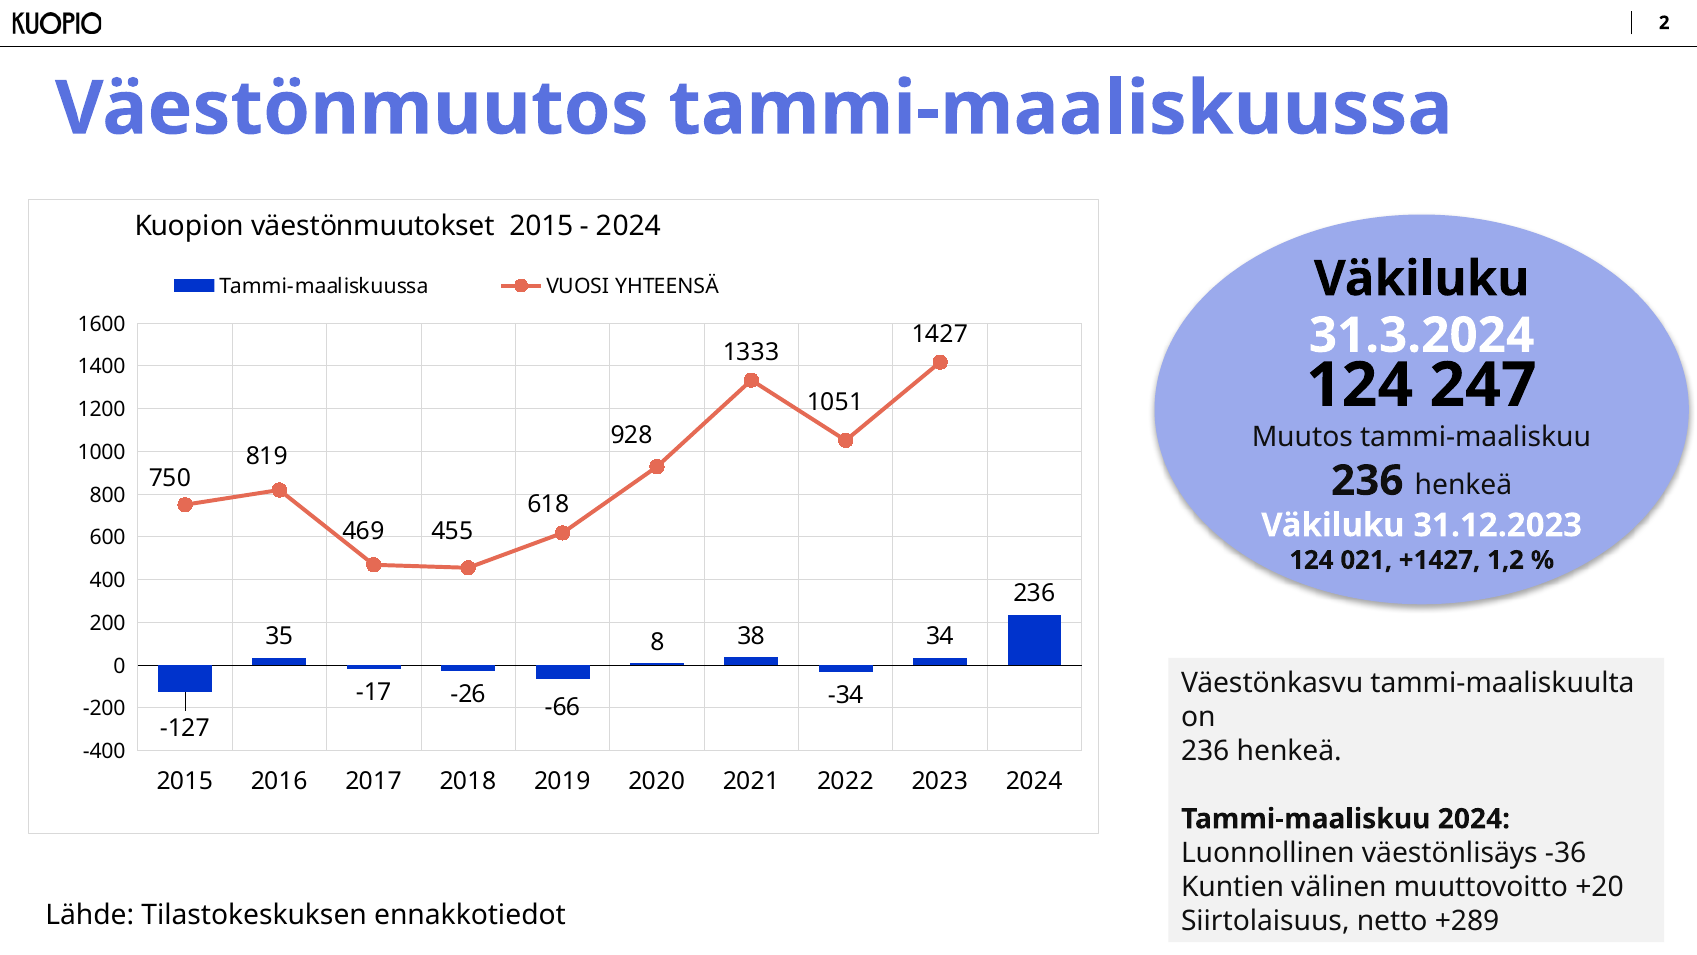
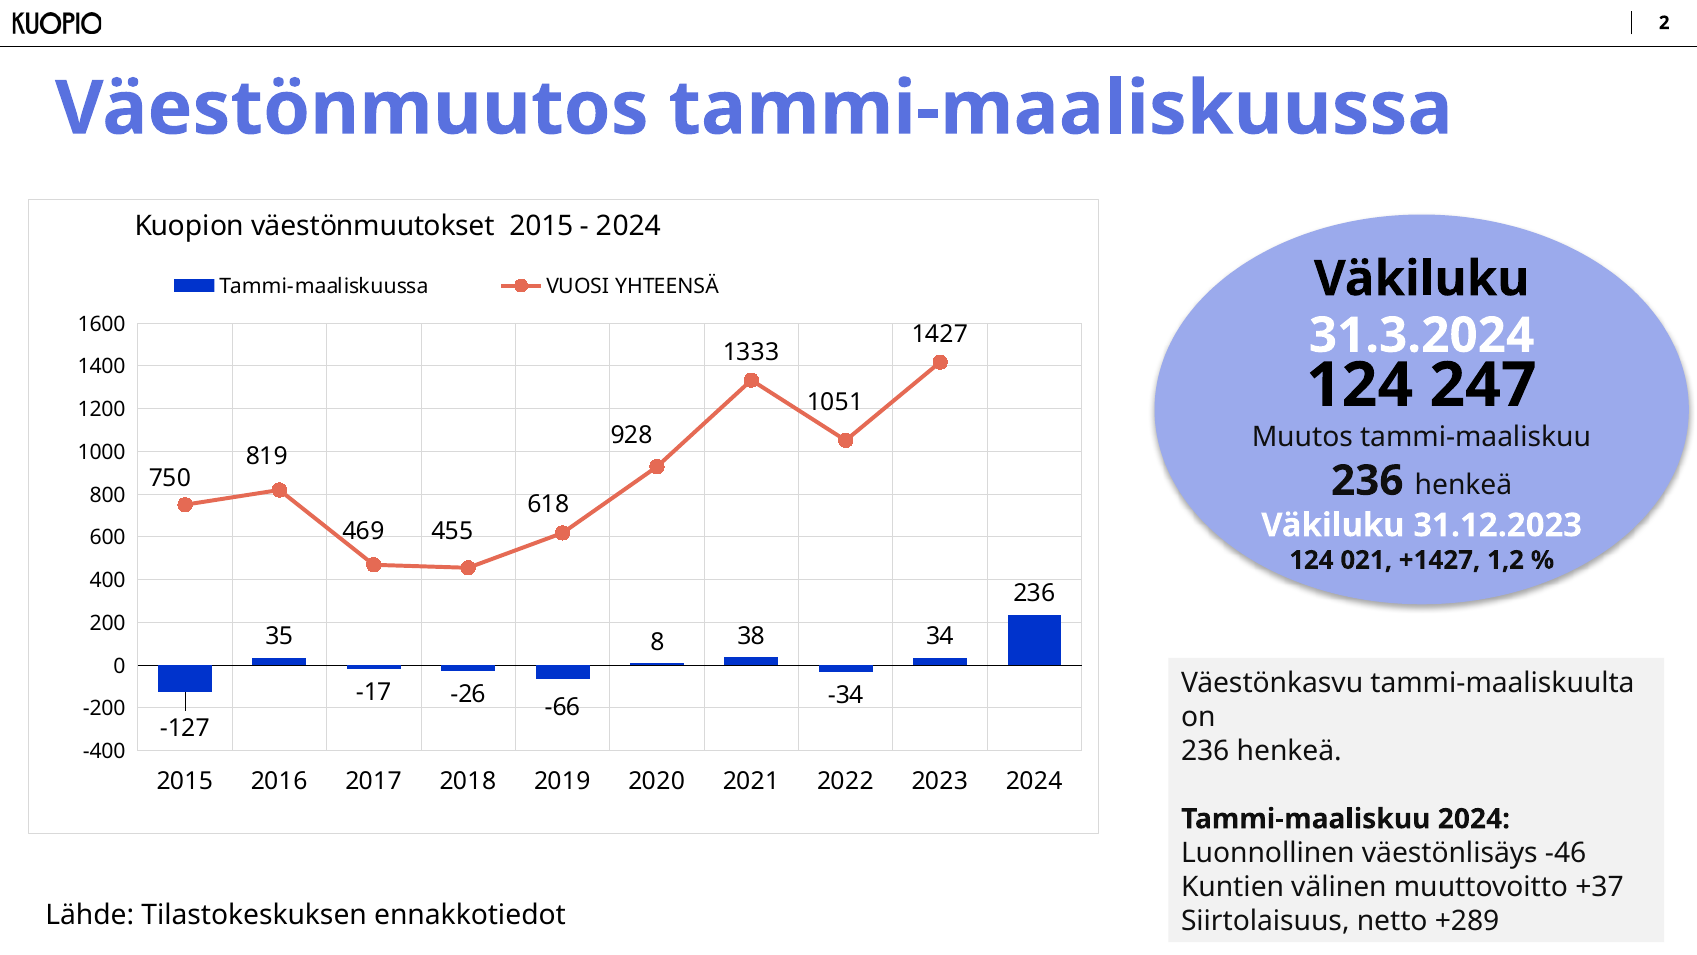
-36: -36 -> -46
+20: +20 -> +37
